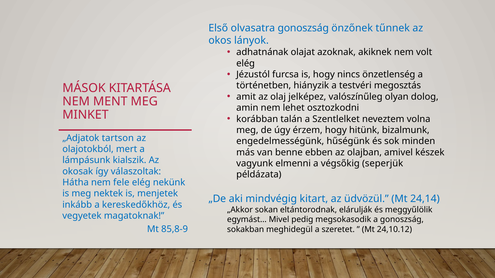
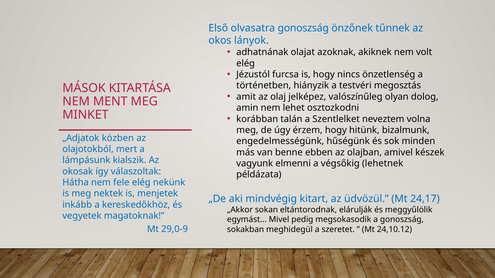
tartson: tartson -> közben
seperjük: seperjük -> lehetnek
24,14: 24,14 -> 24,17
85,8-9: 85,8-9 -> 29,0-9
